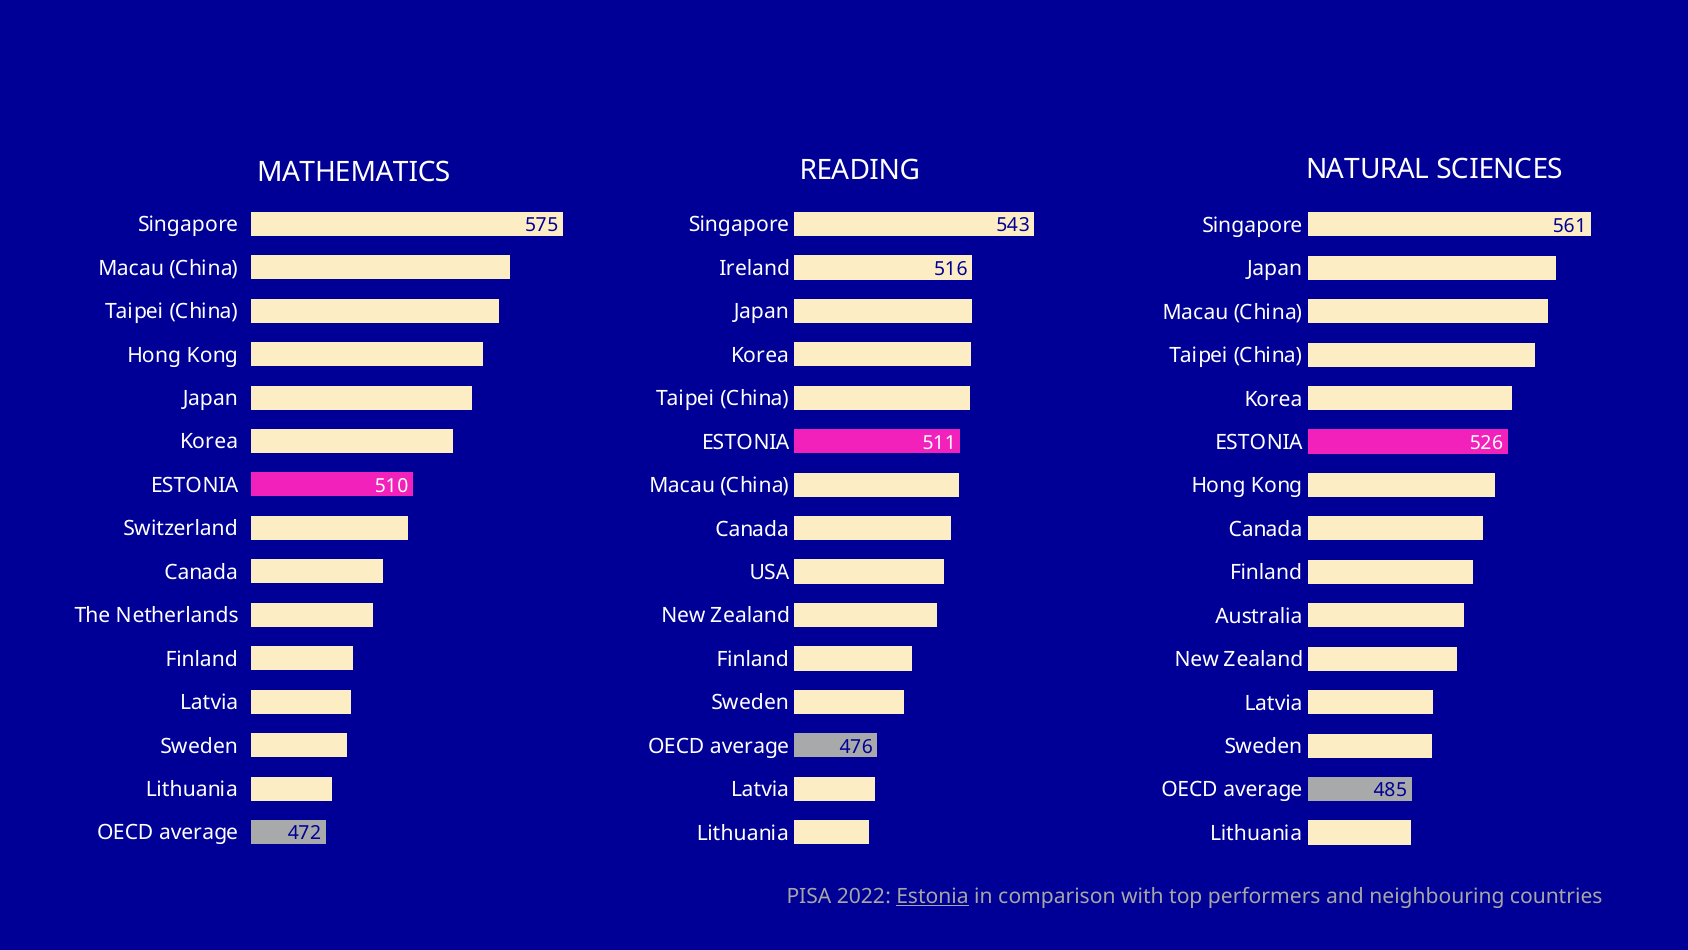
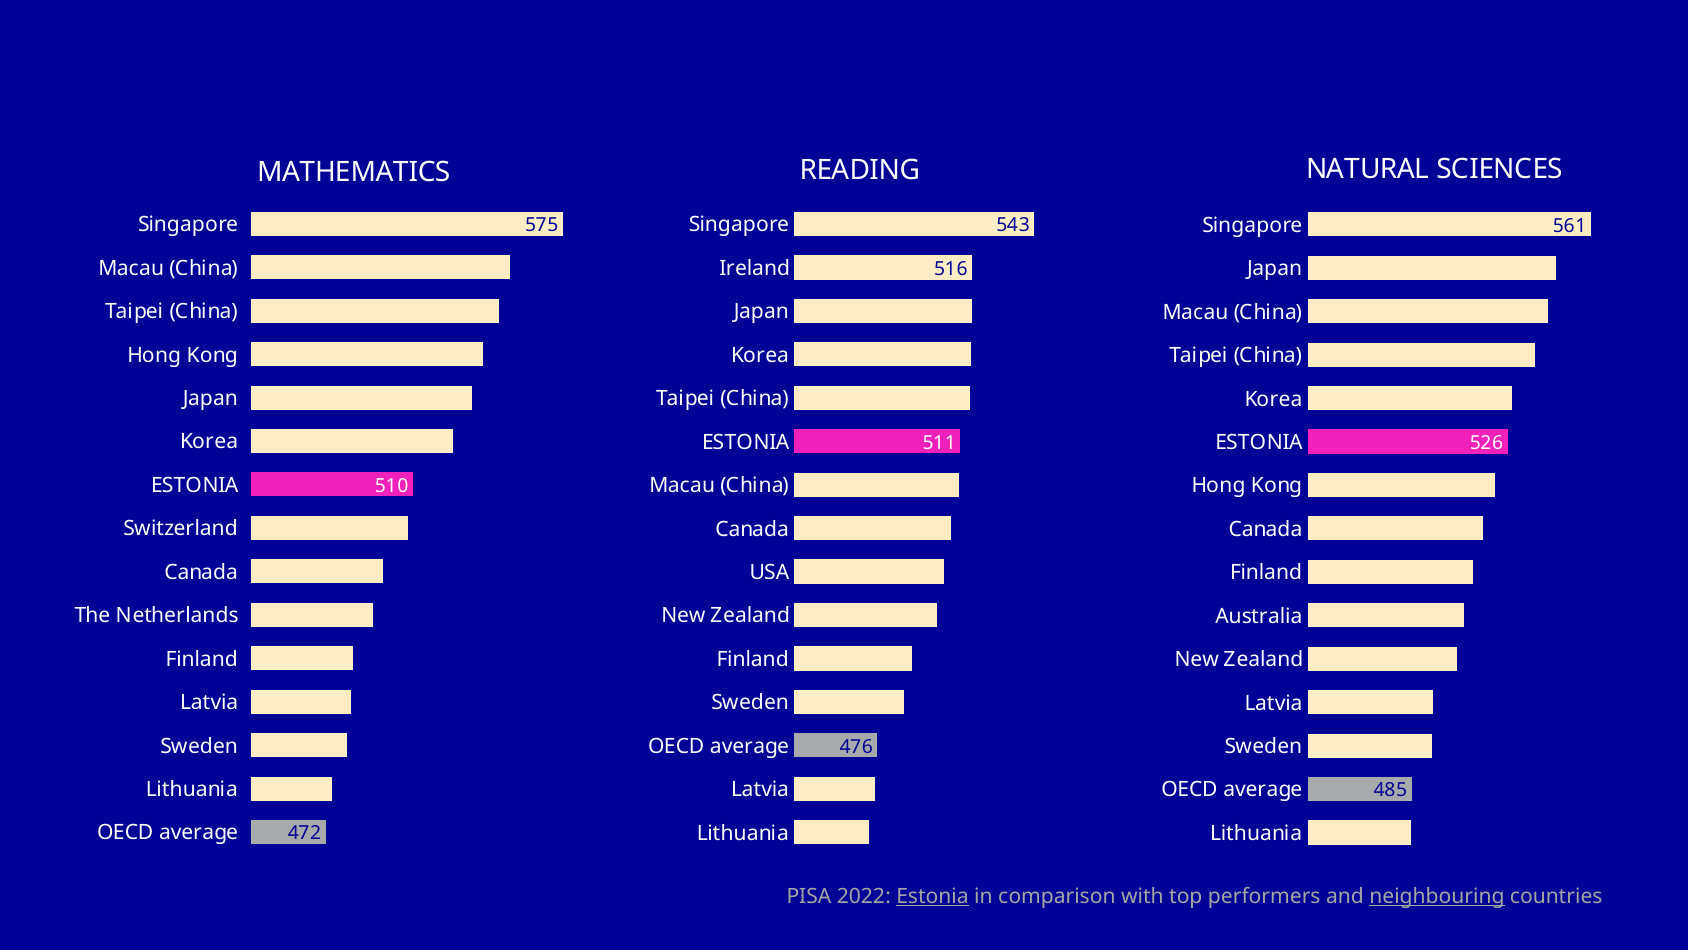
neighbouring underline: none -> present
